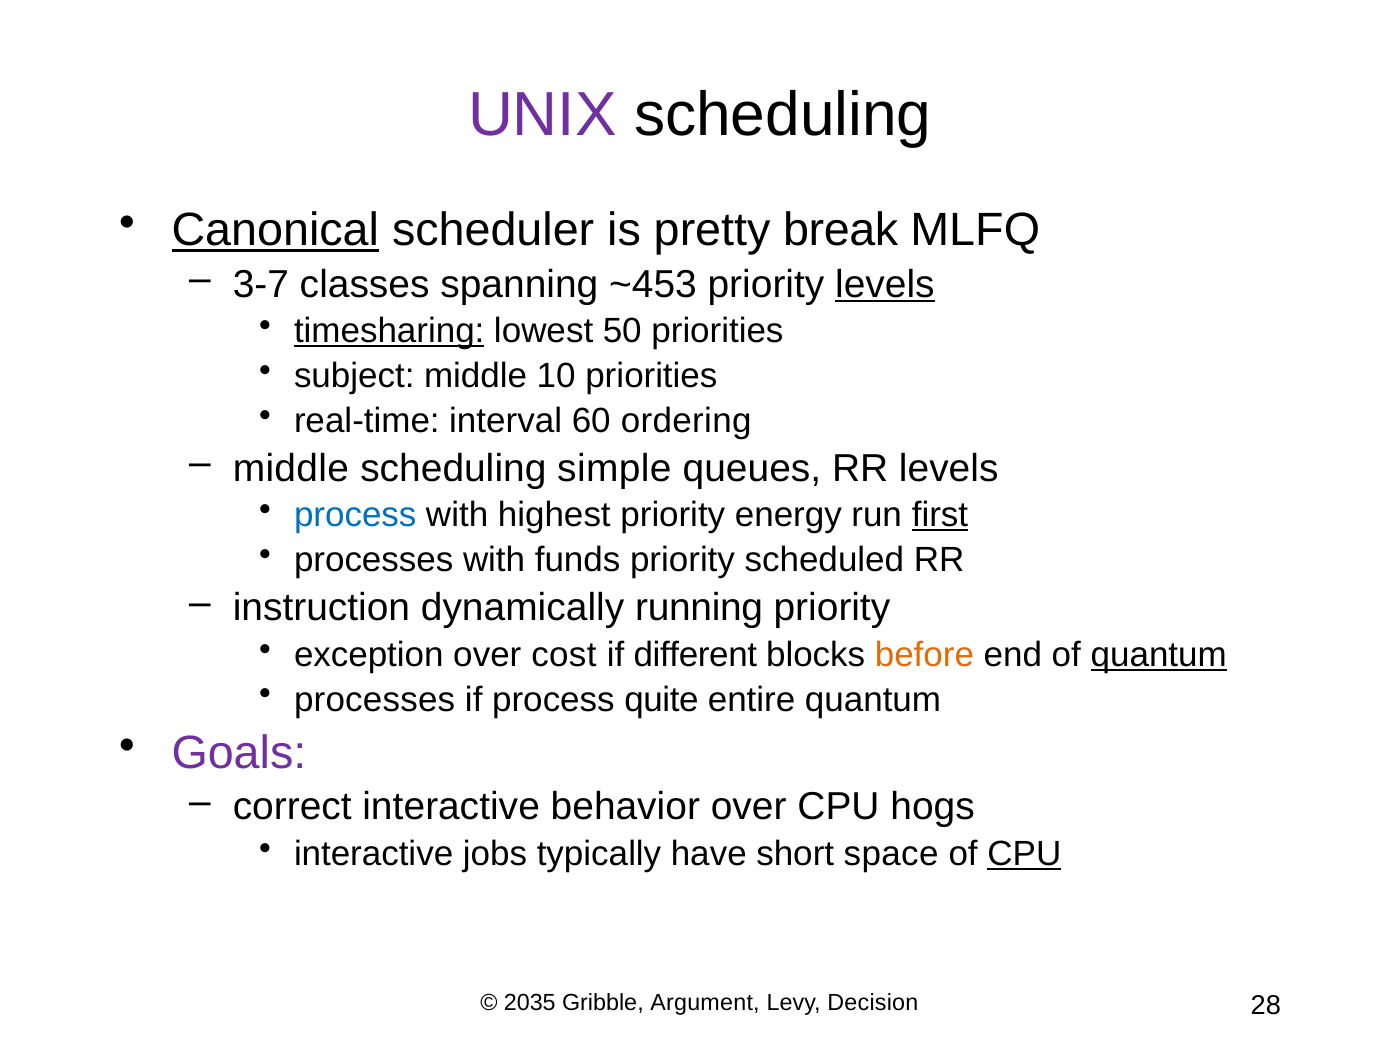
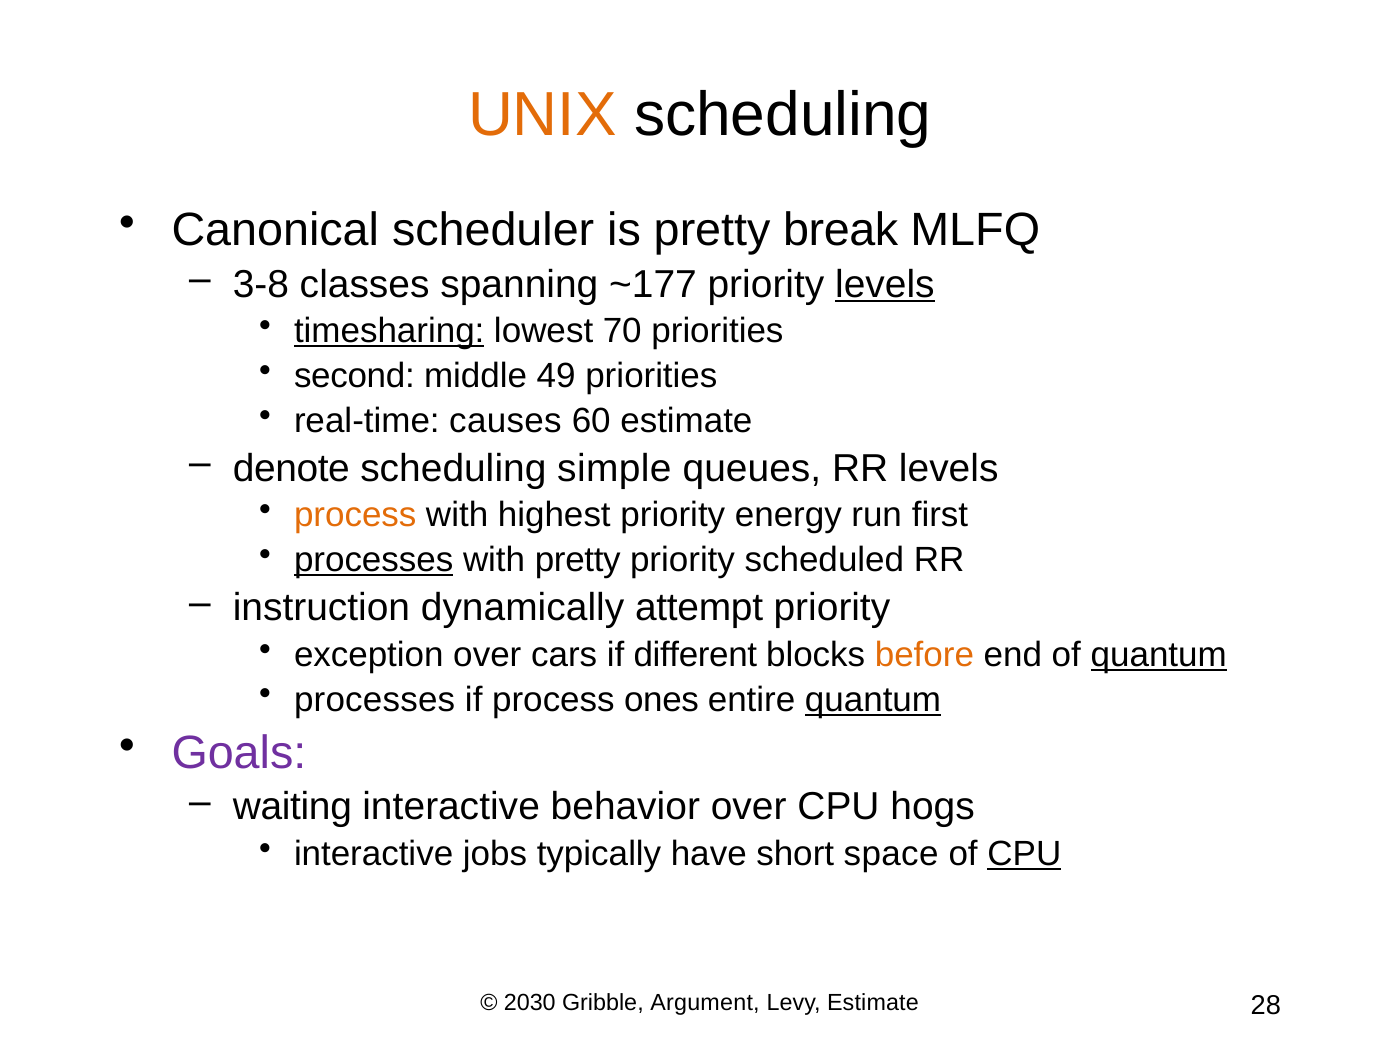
UNIX colour: purple -> orange
Canonical underline: present -> none
3-7: 3-7 -> 3-8
~453: ~453 -> ~177
50: 50 -> 70
subject: subject -> second
10: 10 -> 49
interval: interval -> causes
60 ordering: ordering -> estimate
middle at (291, 468): middle -> denote
process at (355, 515) colour: blue -> orange
first underline: present -> none
processes at (374, 560) underline: none -> present
with funds: funds -> pretty
running: running -> attempt
cost: cost -> cars
quite: quite -> ones
quantum at (873, 700) underline: none -> present
correct: correct -> waiting
2035: 2035 -> 2030
Levy Decision: Decision -> Estimate
